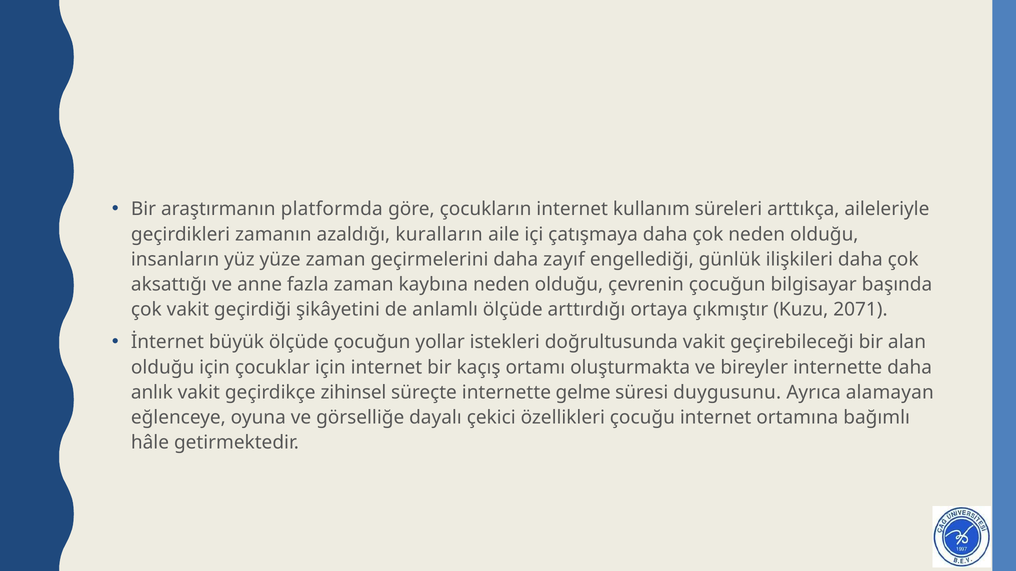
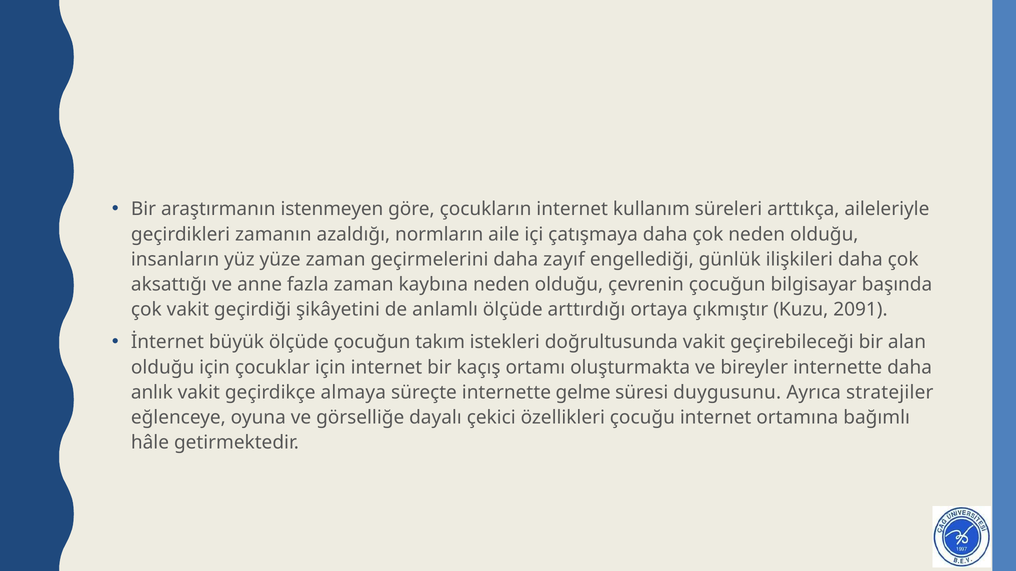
platformda: platformda -> istenmeyen
kuralların: kuralların -> normların
2071: 2071 -> 2091
yollar: yollar -> takım
zihinsel: zihinsel -> almaya
alamayan: alamayan -> stratejiler
